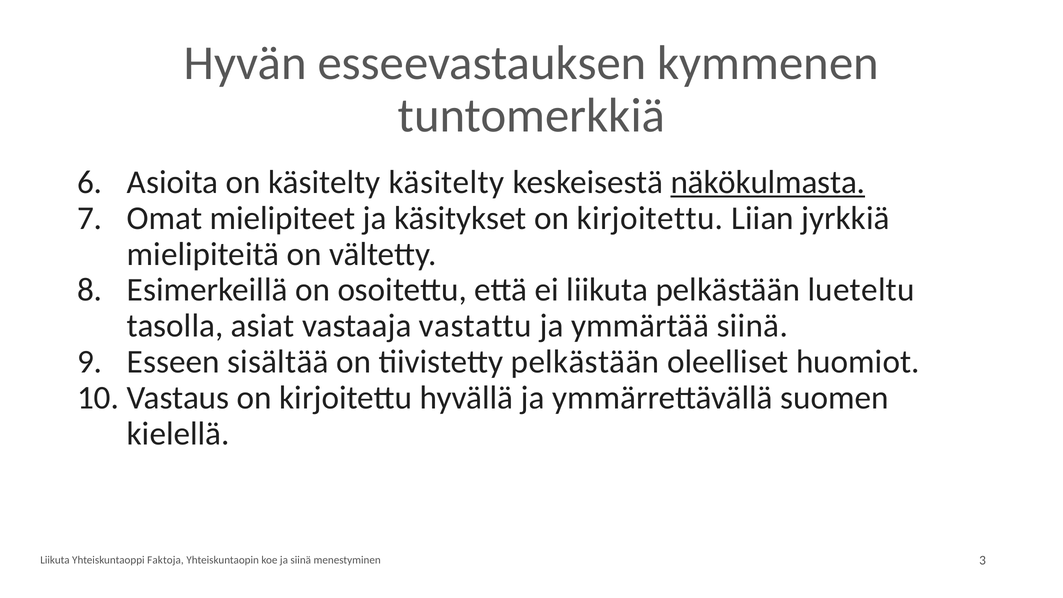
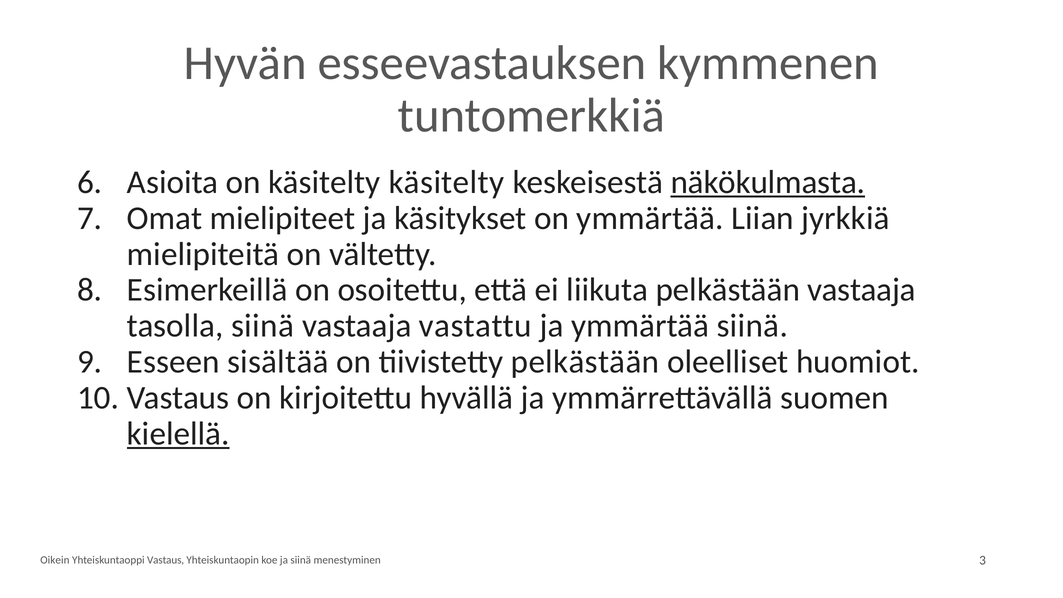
käsitykset on kirjoitettu: kirjoitettu -> ymmärtää
pelkästään lueteltu: lueteltu -> vastaaja
tasolla asiat: asiat -> siinä
kielellä underline: none -> present
Liikuta at (55, 560): Liikuta -> Oikein
Faktoja: Faktoja -> Vastaus
